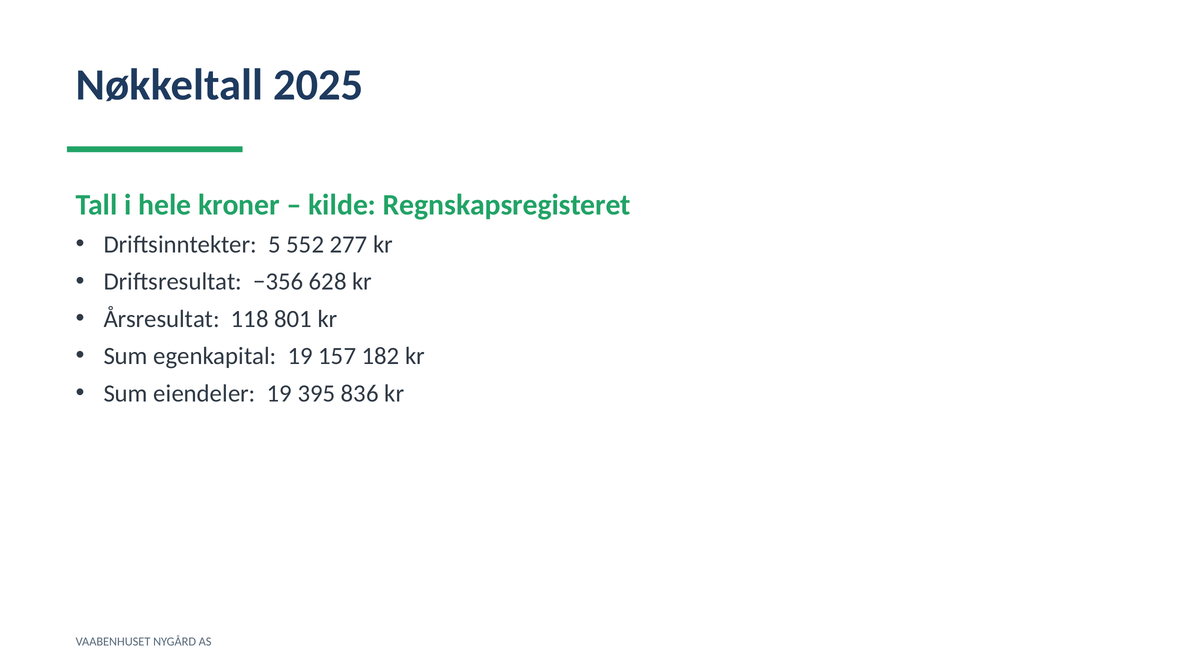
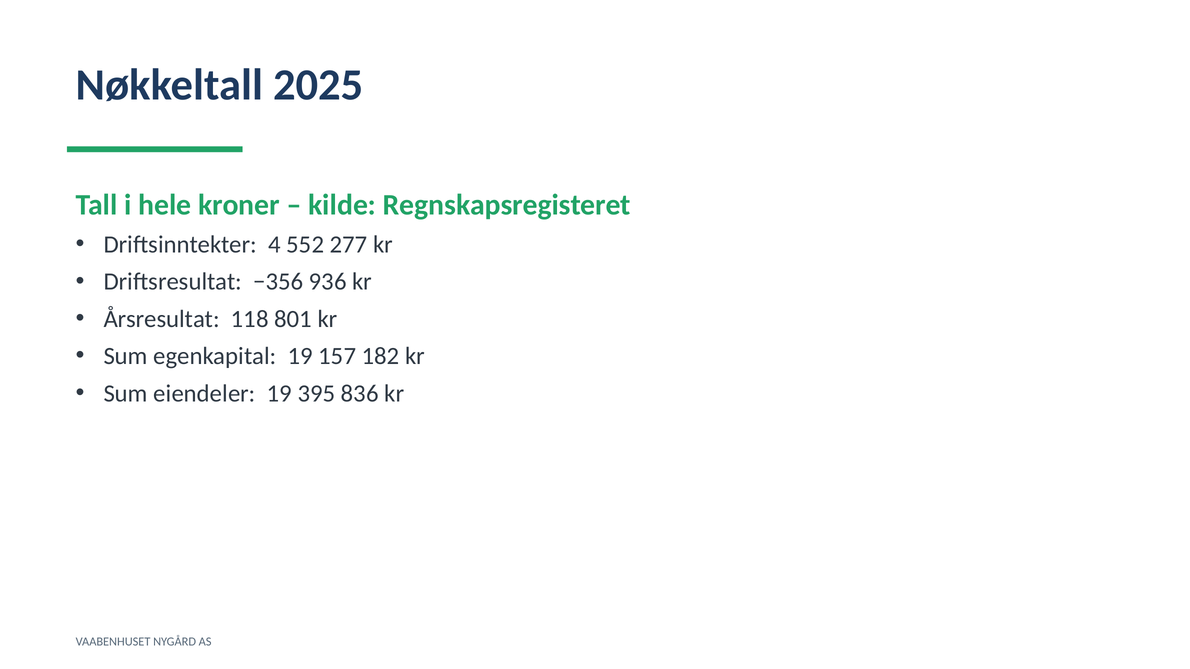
5: 5 -> 4
628: 628 -> 936
